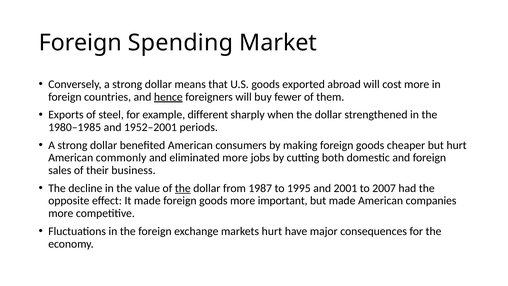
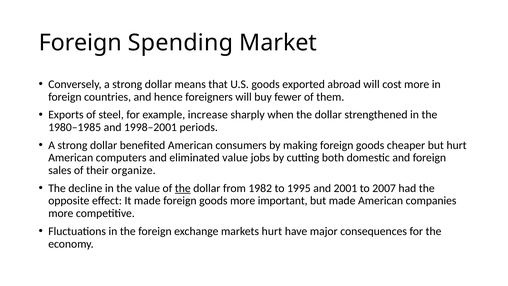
hence underline: present -> none
different: different -> increase
1952–2001: 1952–2001 -> 1998–2001
commonly: commonly -> computers
eliminated more: more -> value
business: business -> organize
1987: 1987 -> 1982
